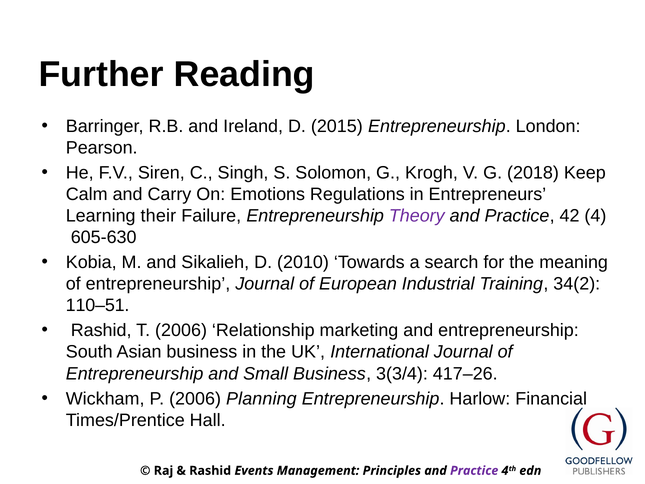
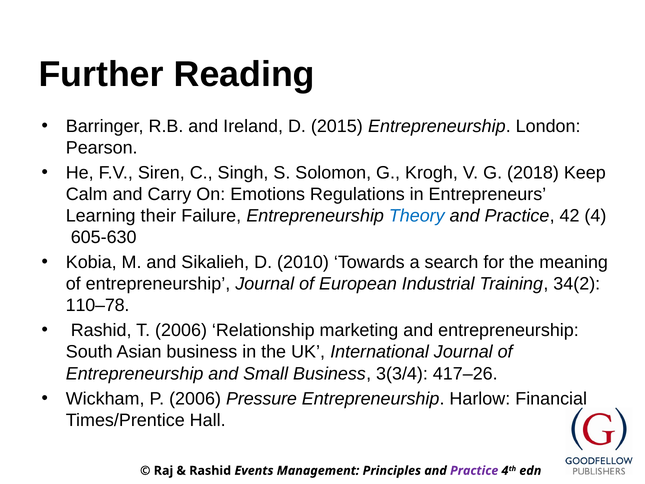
Theory colour: purple -> blue
110–51: 110–51 -> 110–78
Planning: Planning -> Pressure
